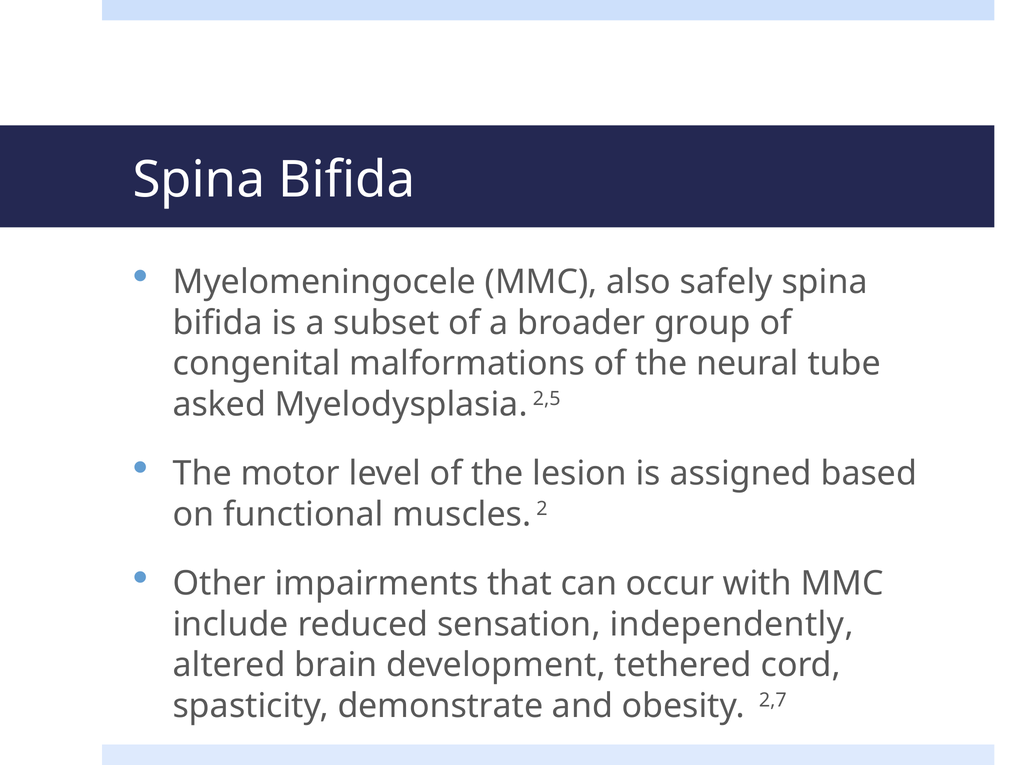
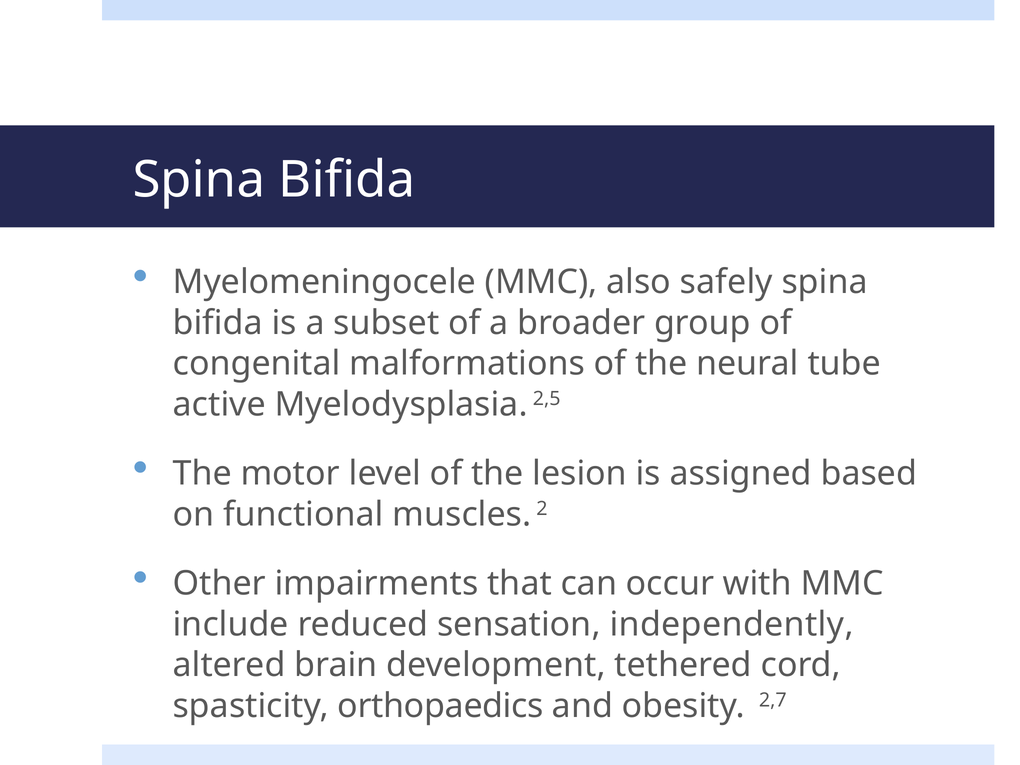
asked: asked -> active
demonstrate: demonstrate -> orthopaedics
